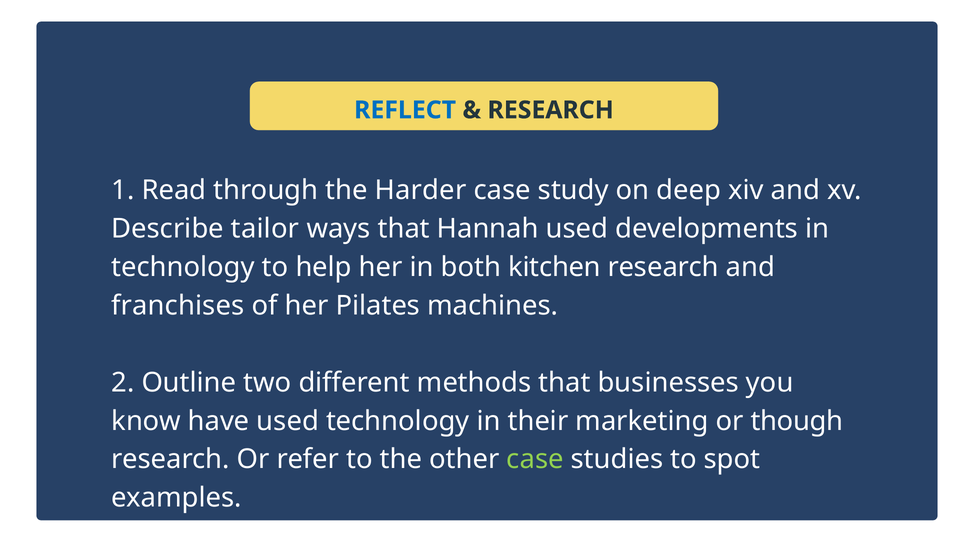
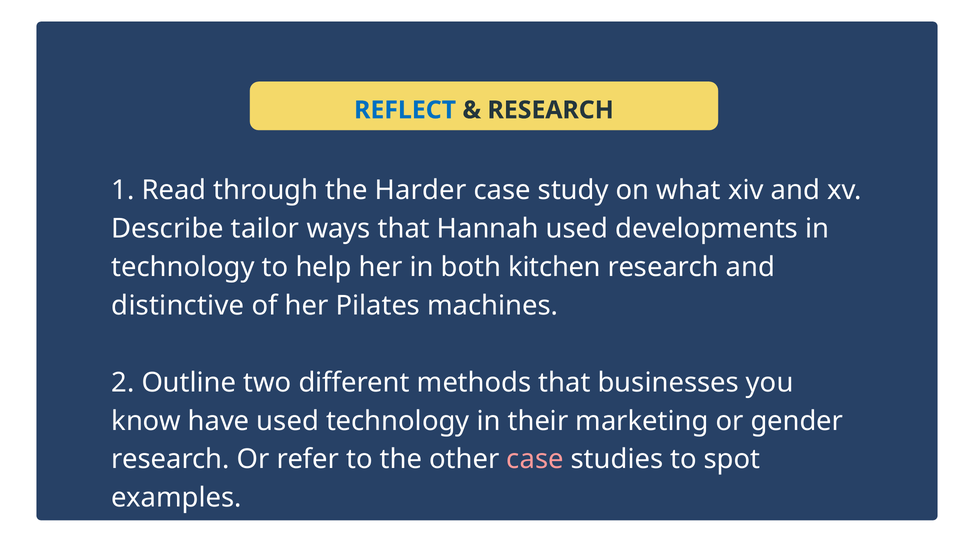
deep: deep -> what
franchises: franchises -> distinctive
though: though -> gender
case at (535, 460) colour: light green -> pink
